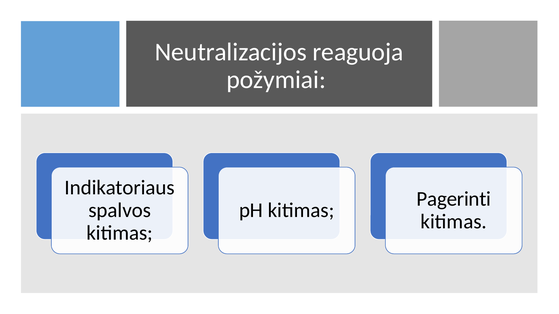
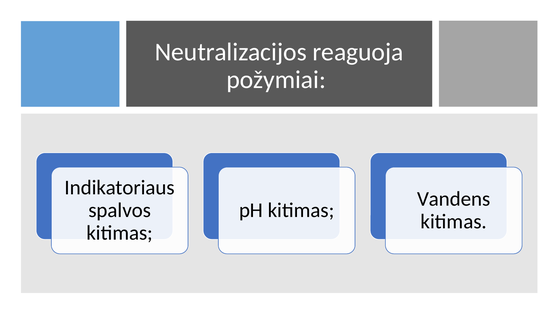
Pagerinti: Pagerinti -> Vandens
